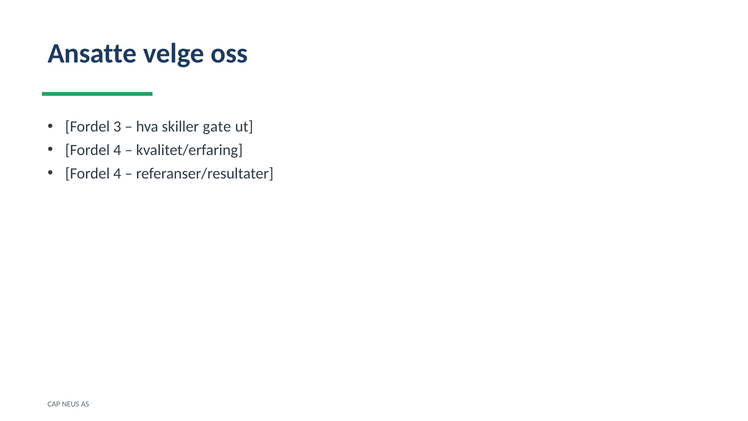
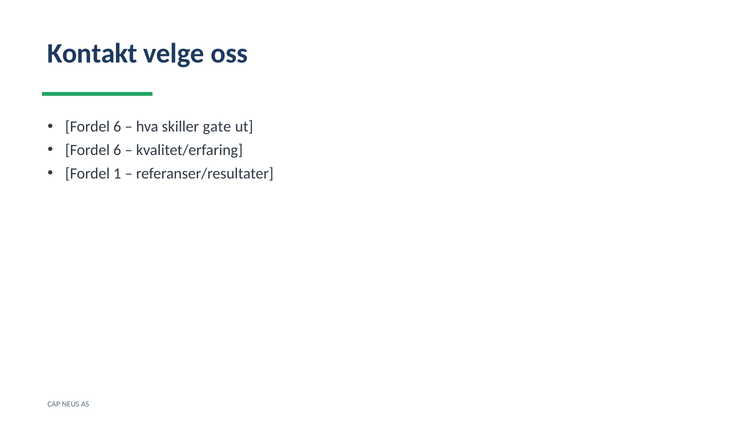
Ansatte: Ansatte -> Kontakt
3 at (117, 127): 3 -> 6
4 at (117, 150): 4 -> 6
4 at (117, 173): 4 -> 1
